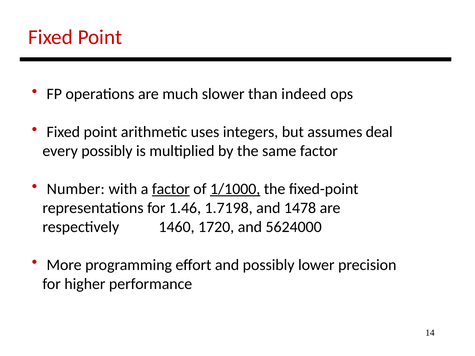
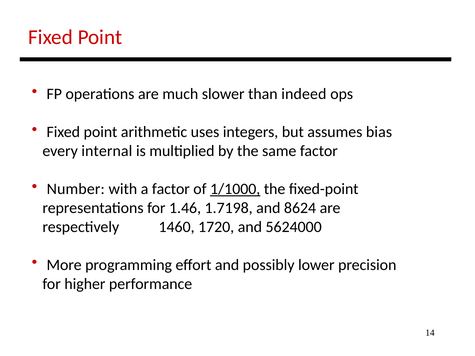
deal: deal -> bias
every possibly: possibly -> internal
factor at (171, 189) underline: present -> none
1478: 1478 -> 8624
